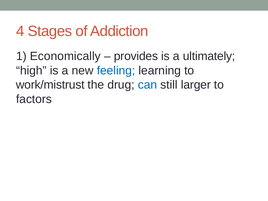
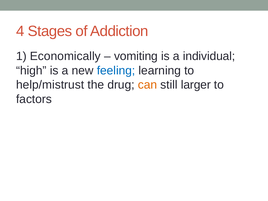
provides: provides -> vomiting
ultimately: ultimately -> individual
work/mistrust: work/mistrust -> help/mistrust
can colour: blue -> orange
